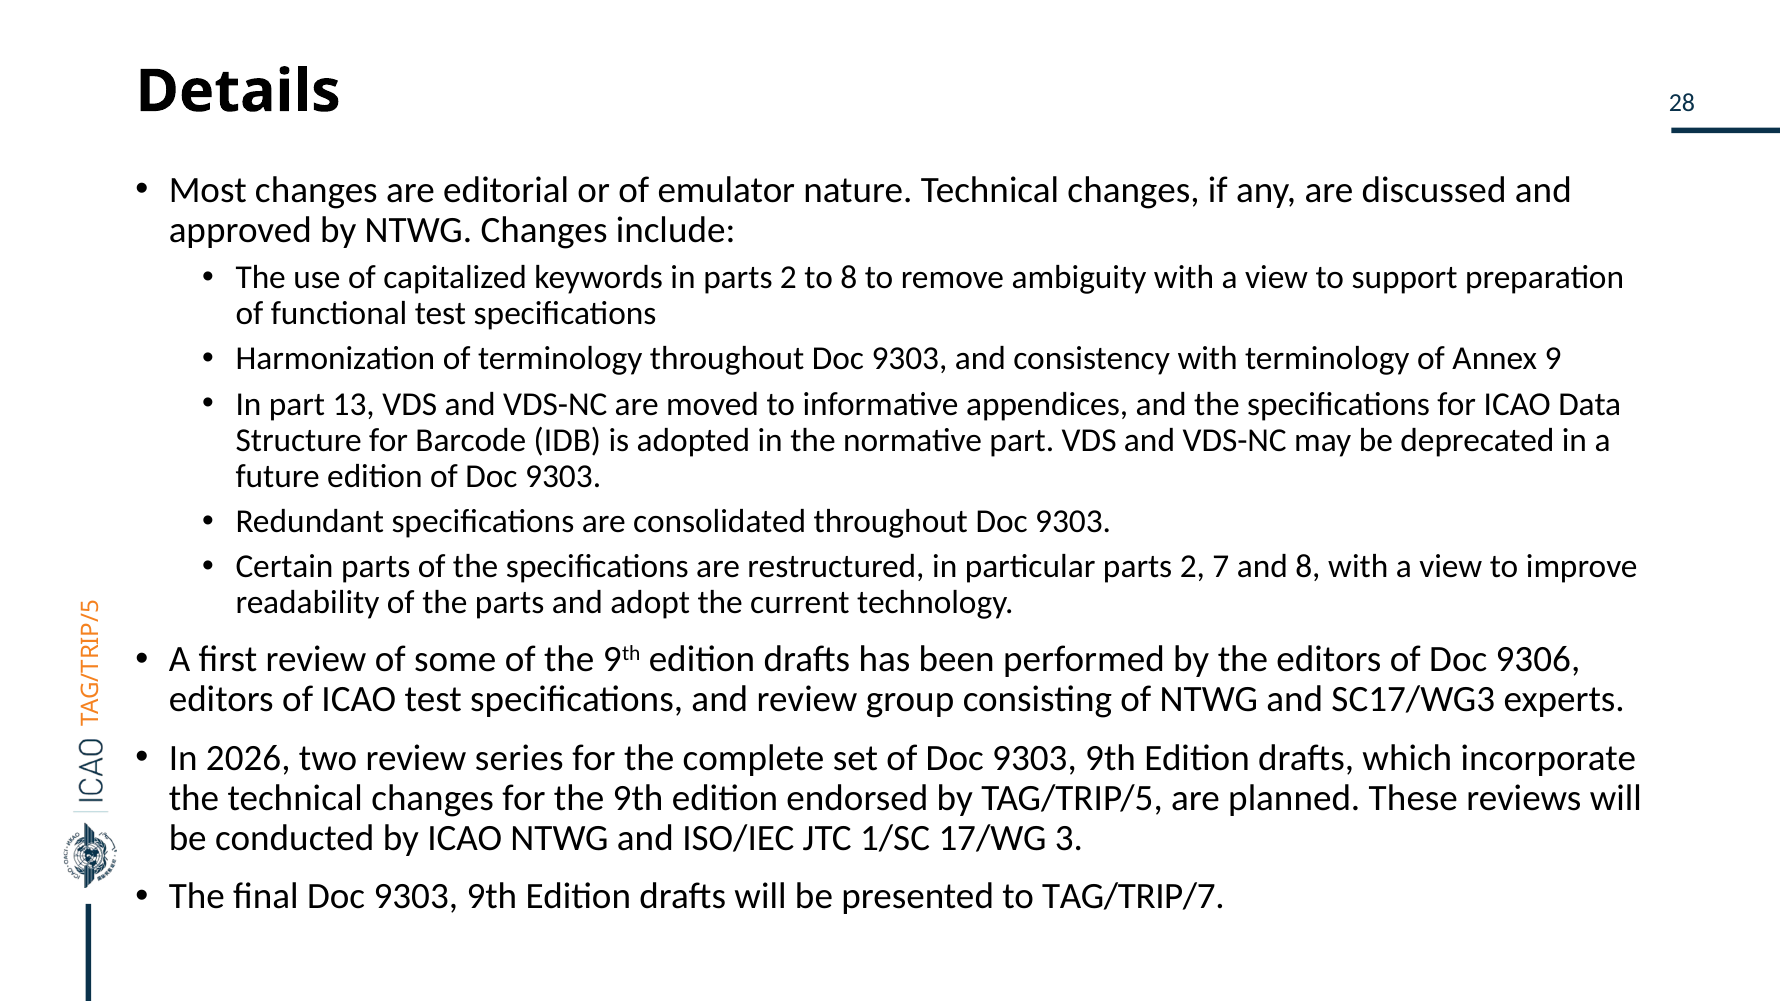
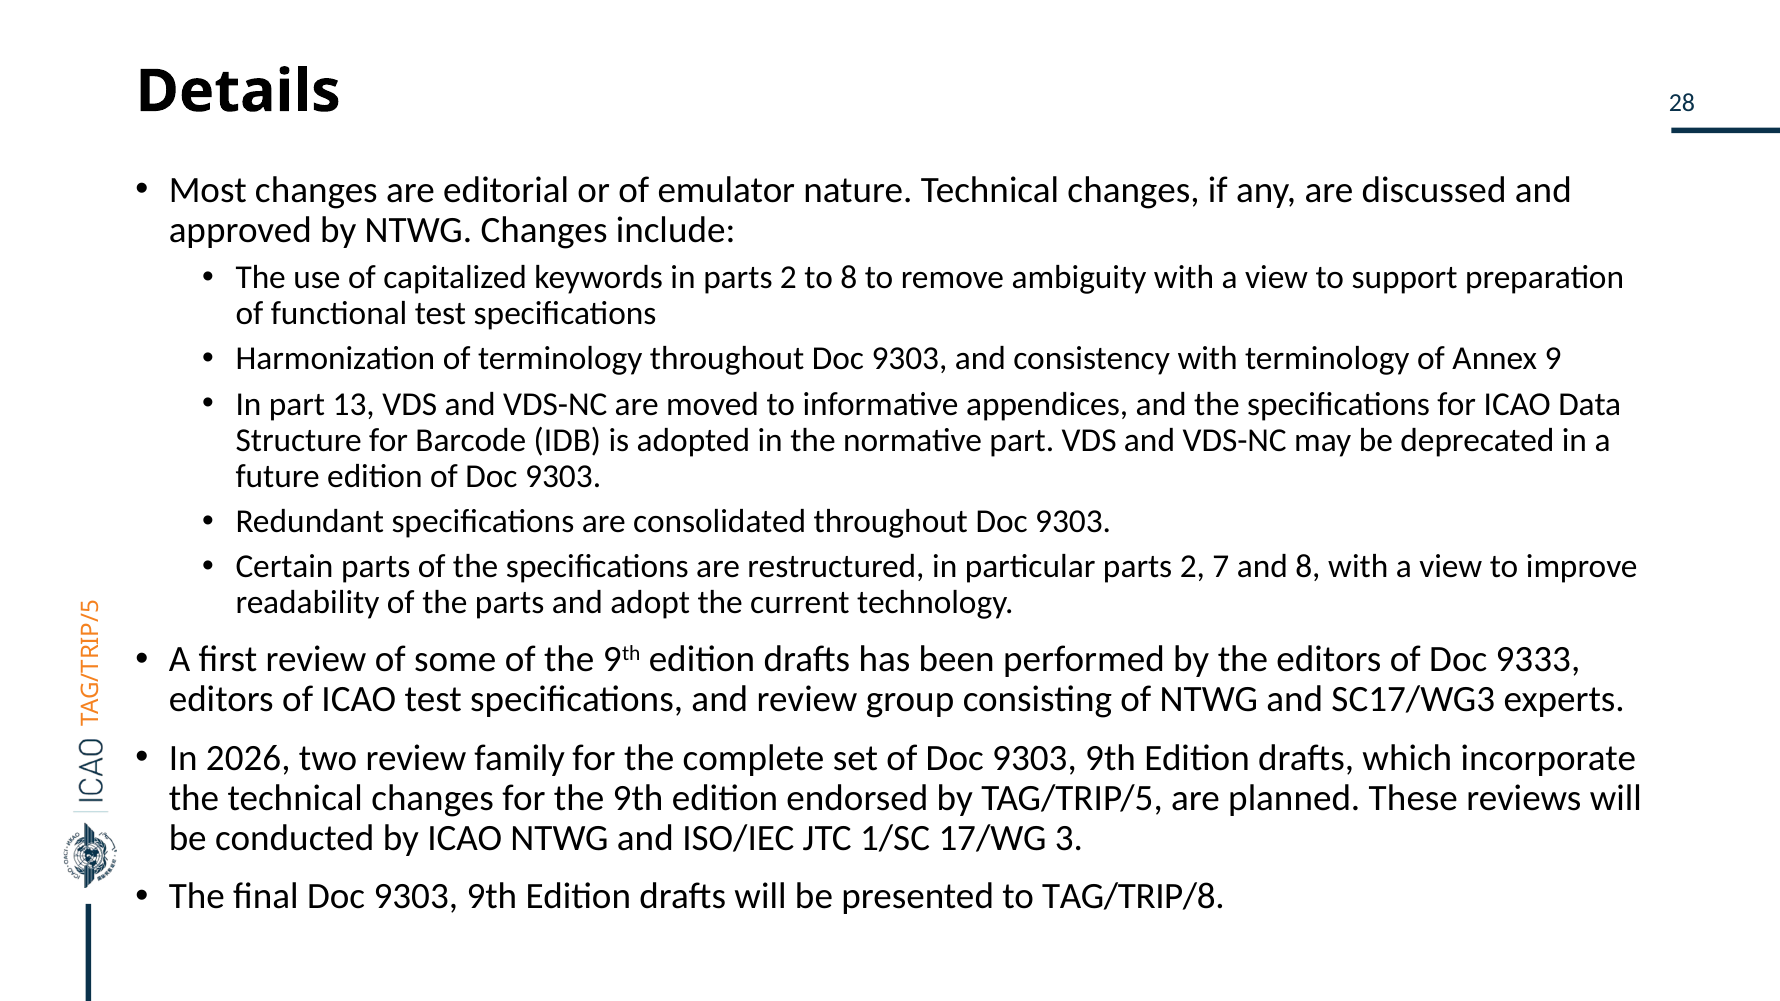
9306: 9306 -> 9333
series: series -> family
TAG/TRIP/7: TAG/TRIP/7 -> TAG/TRIP/8
